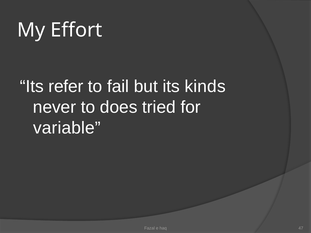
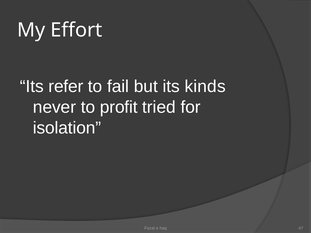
does: does -> profit
variable: variable -> isolation
